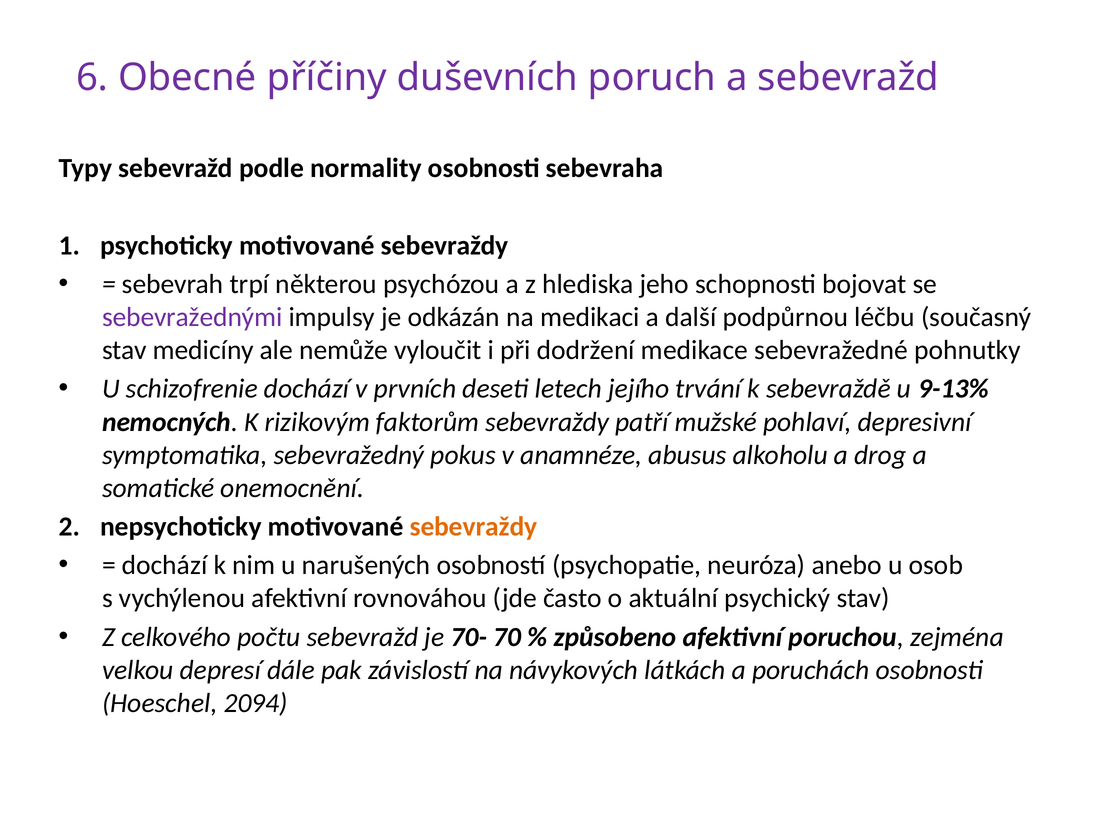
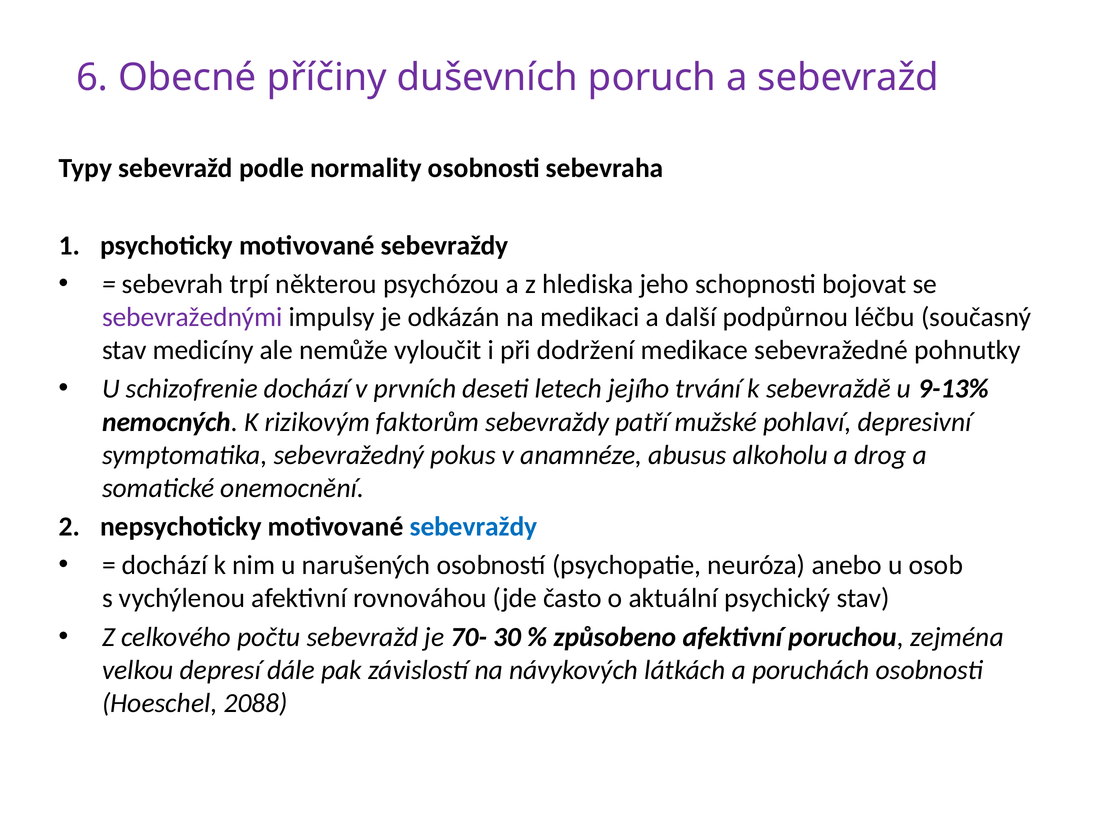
sebevraždy at (474, 527) colour: orange -> blue
70: 70 -> 30
2094: 2094 -> 2088
